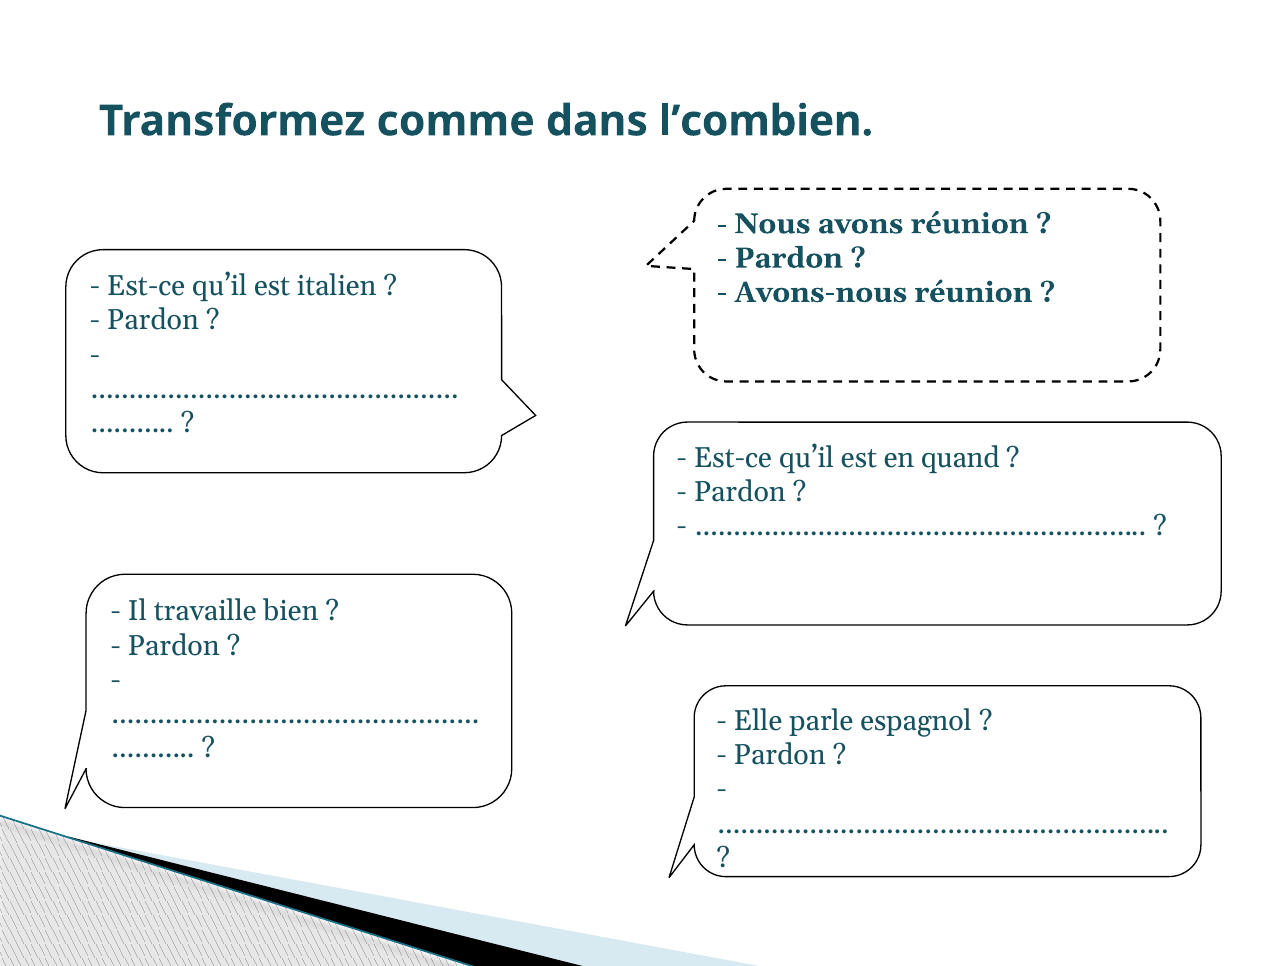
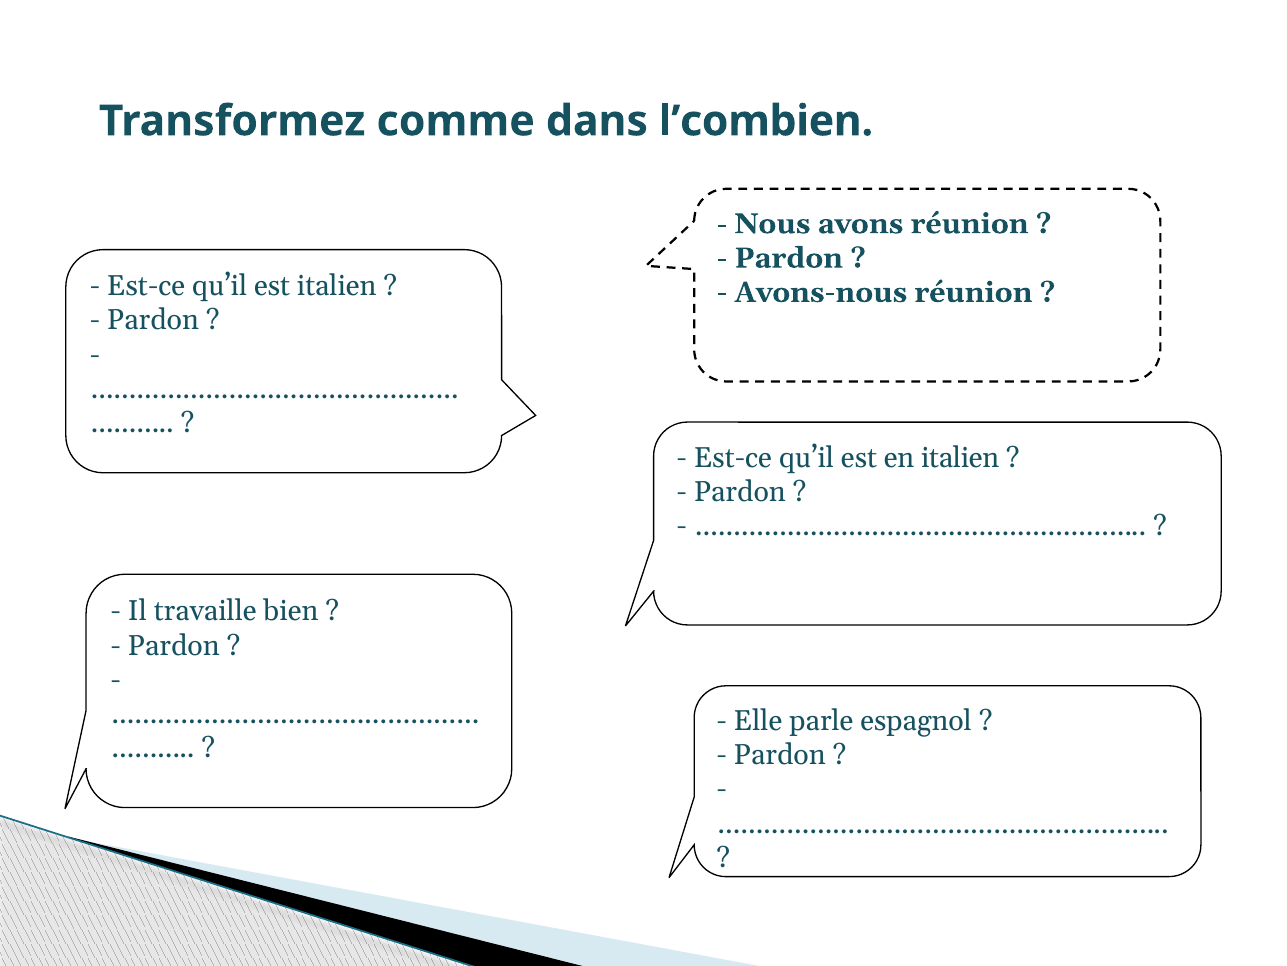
en quand: quand -> italien
